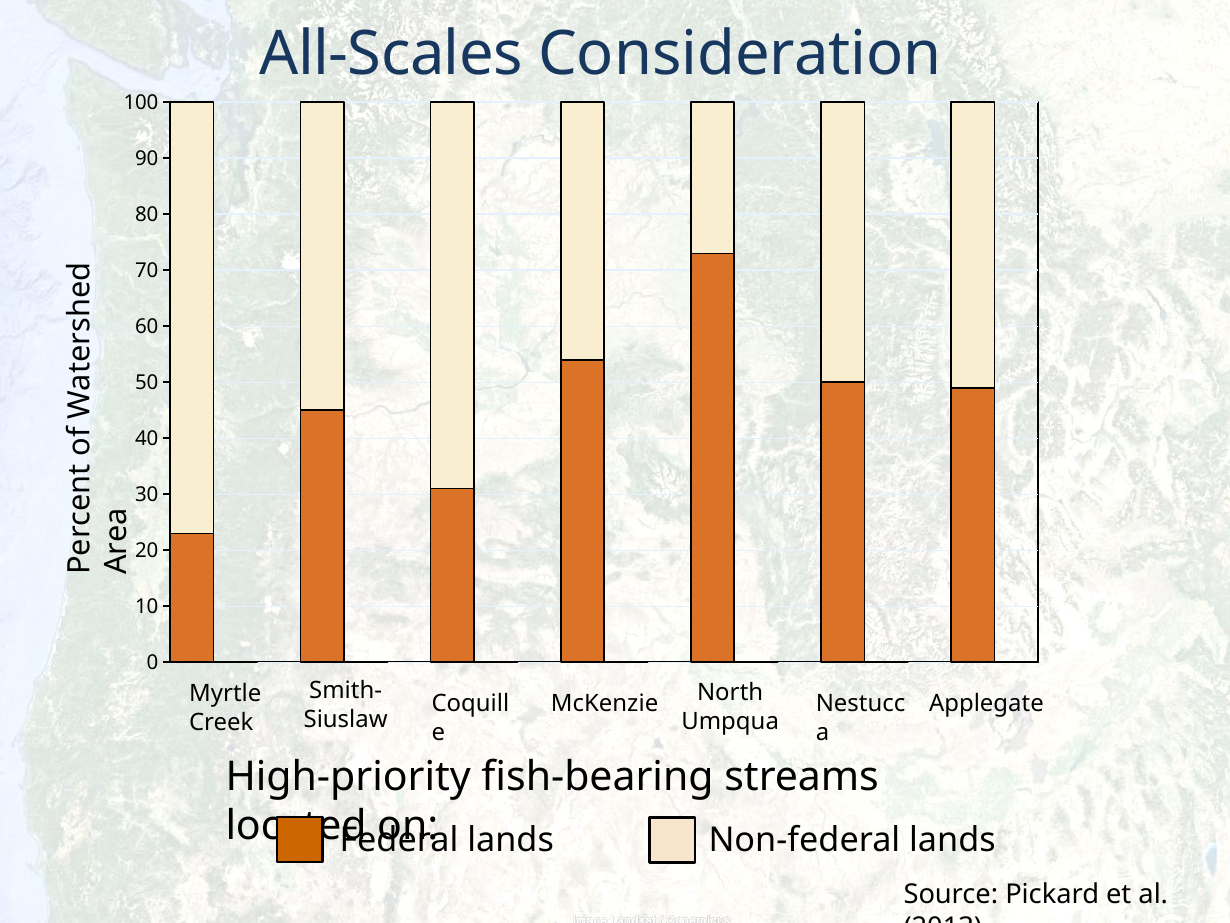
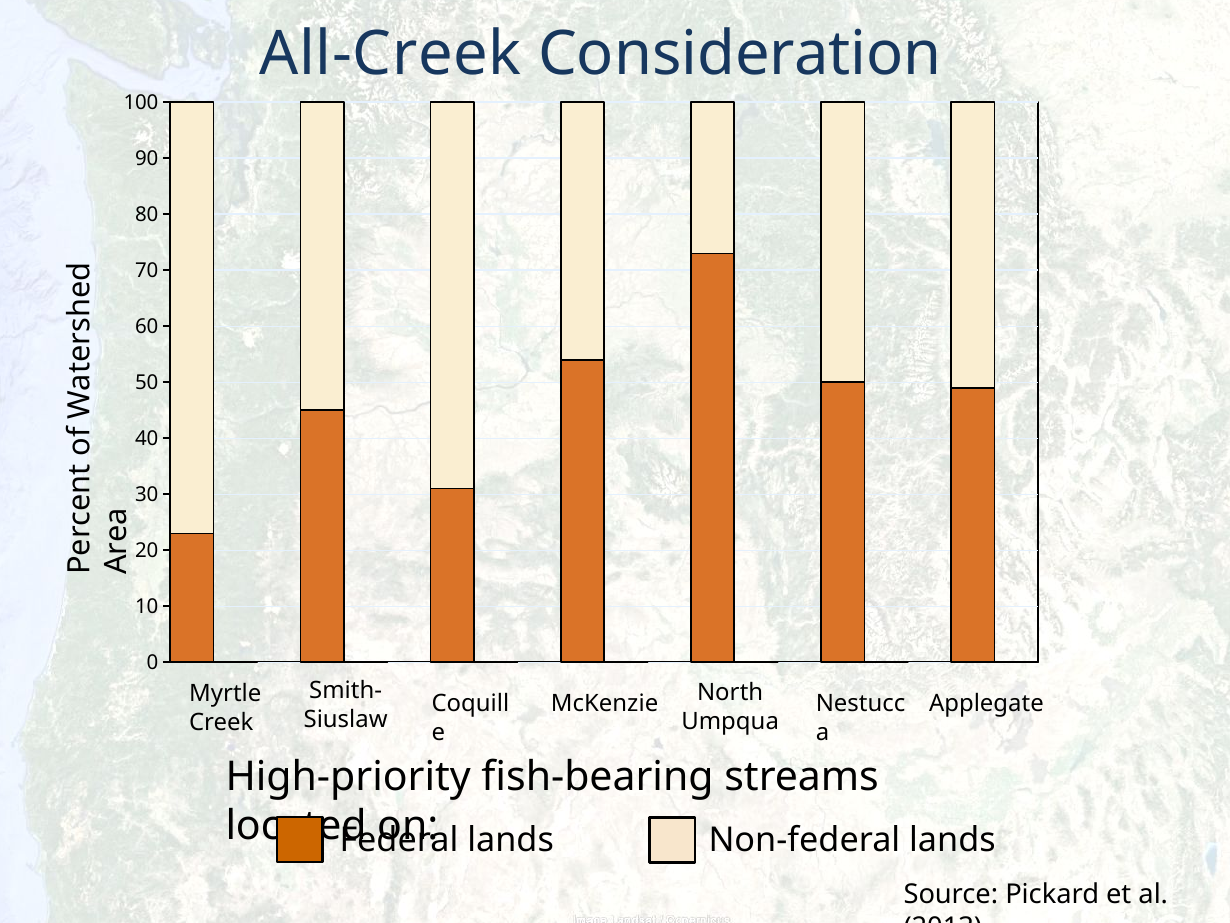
All-Scales: All-Scales -> All-Creek
